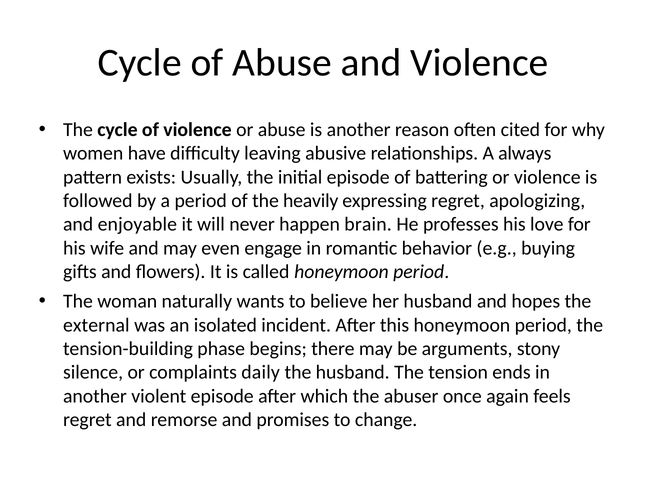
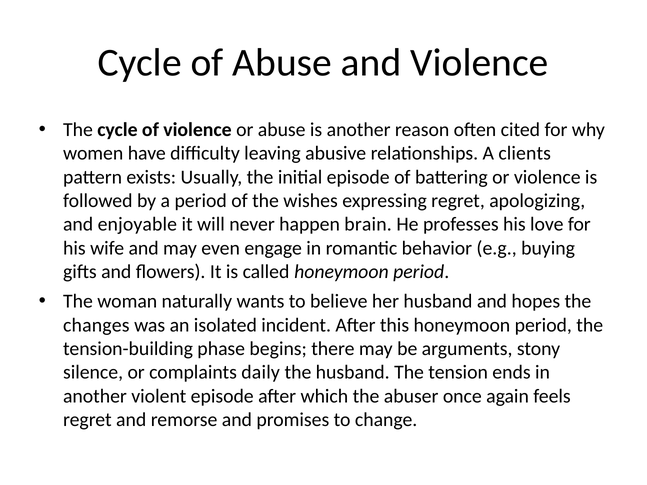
always: always -> clients
heavily: heavily -> wishes
external: external -> changes
